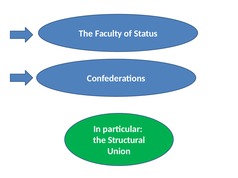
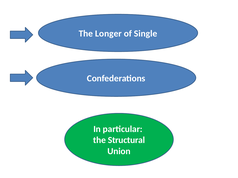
Faculty: Faculty -> Longer
Status: Status -> Single
